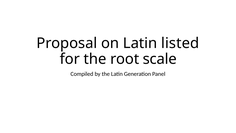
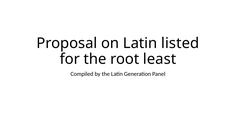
scale: scale -> least
